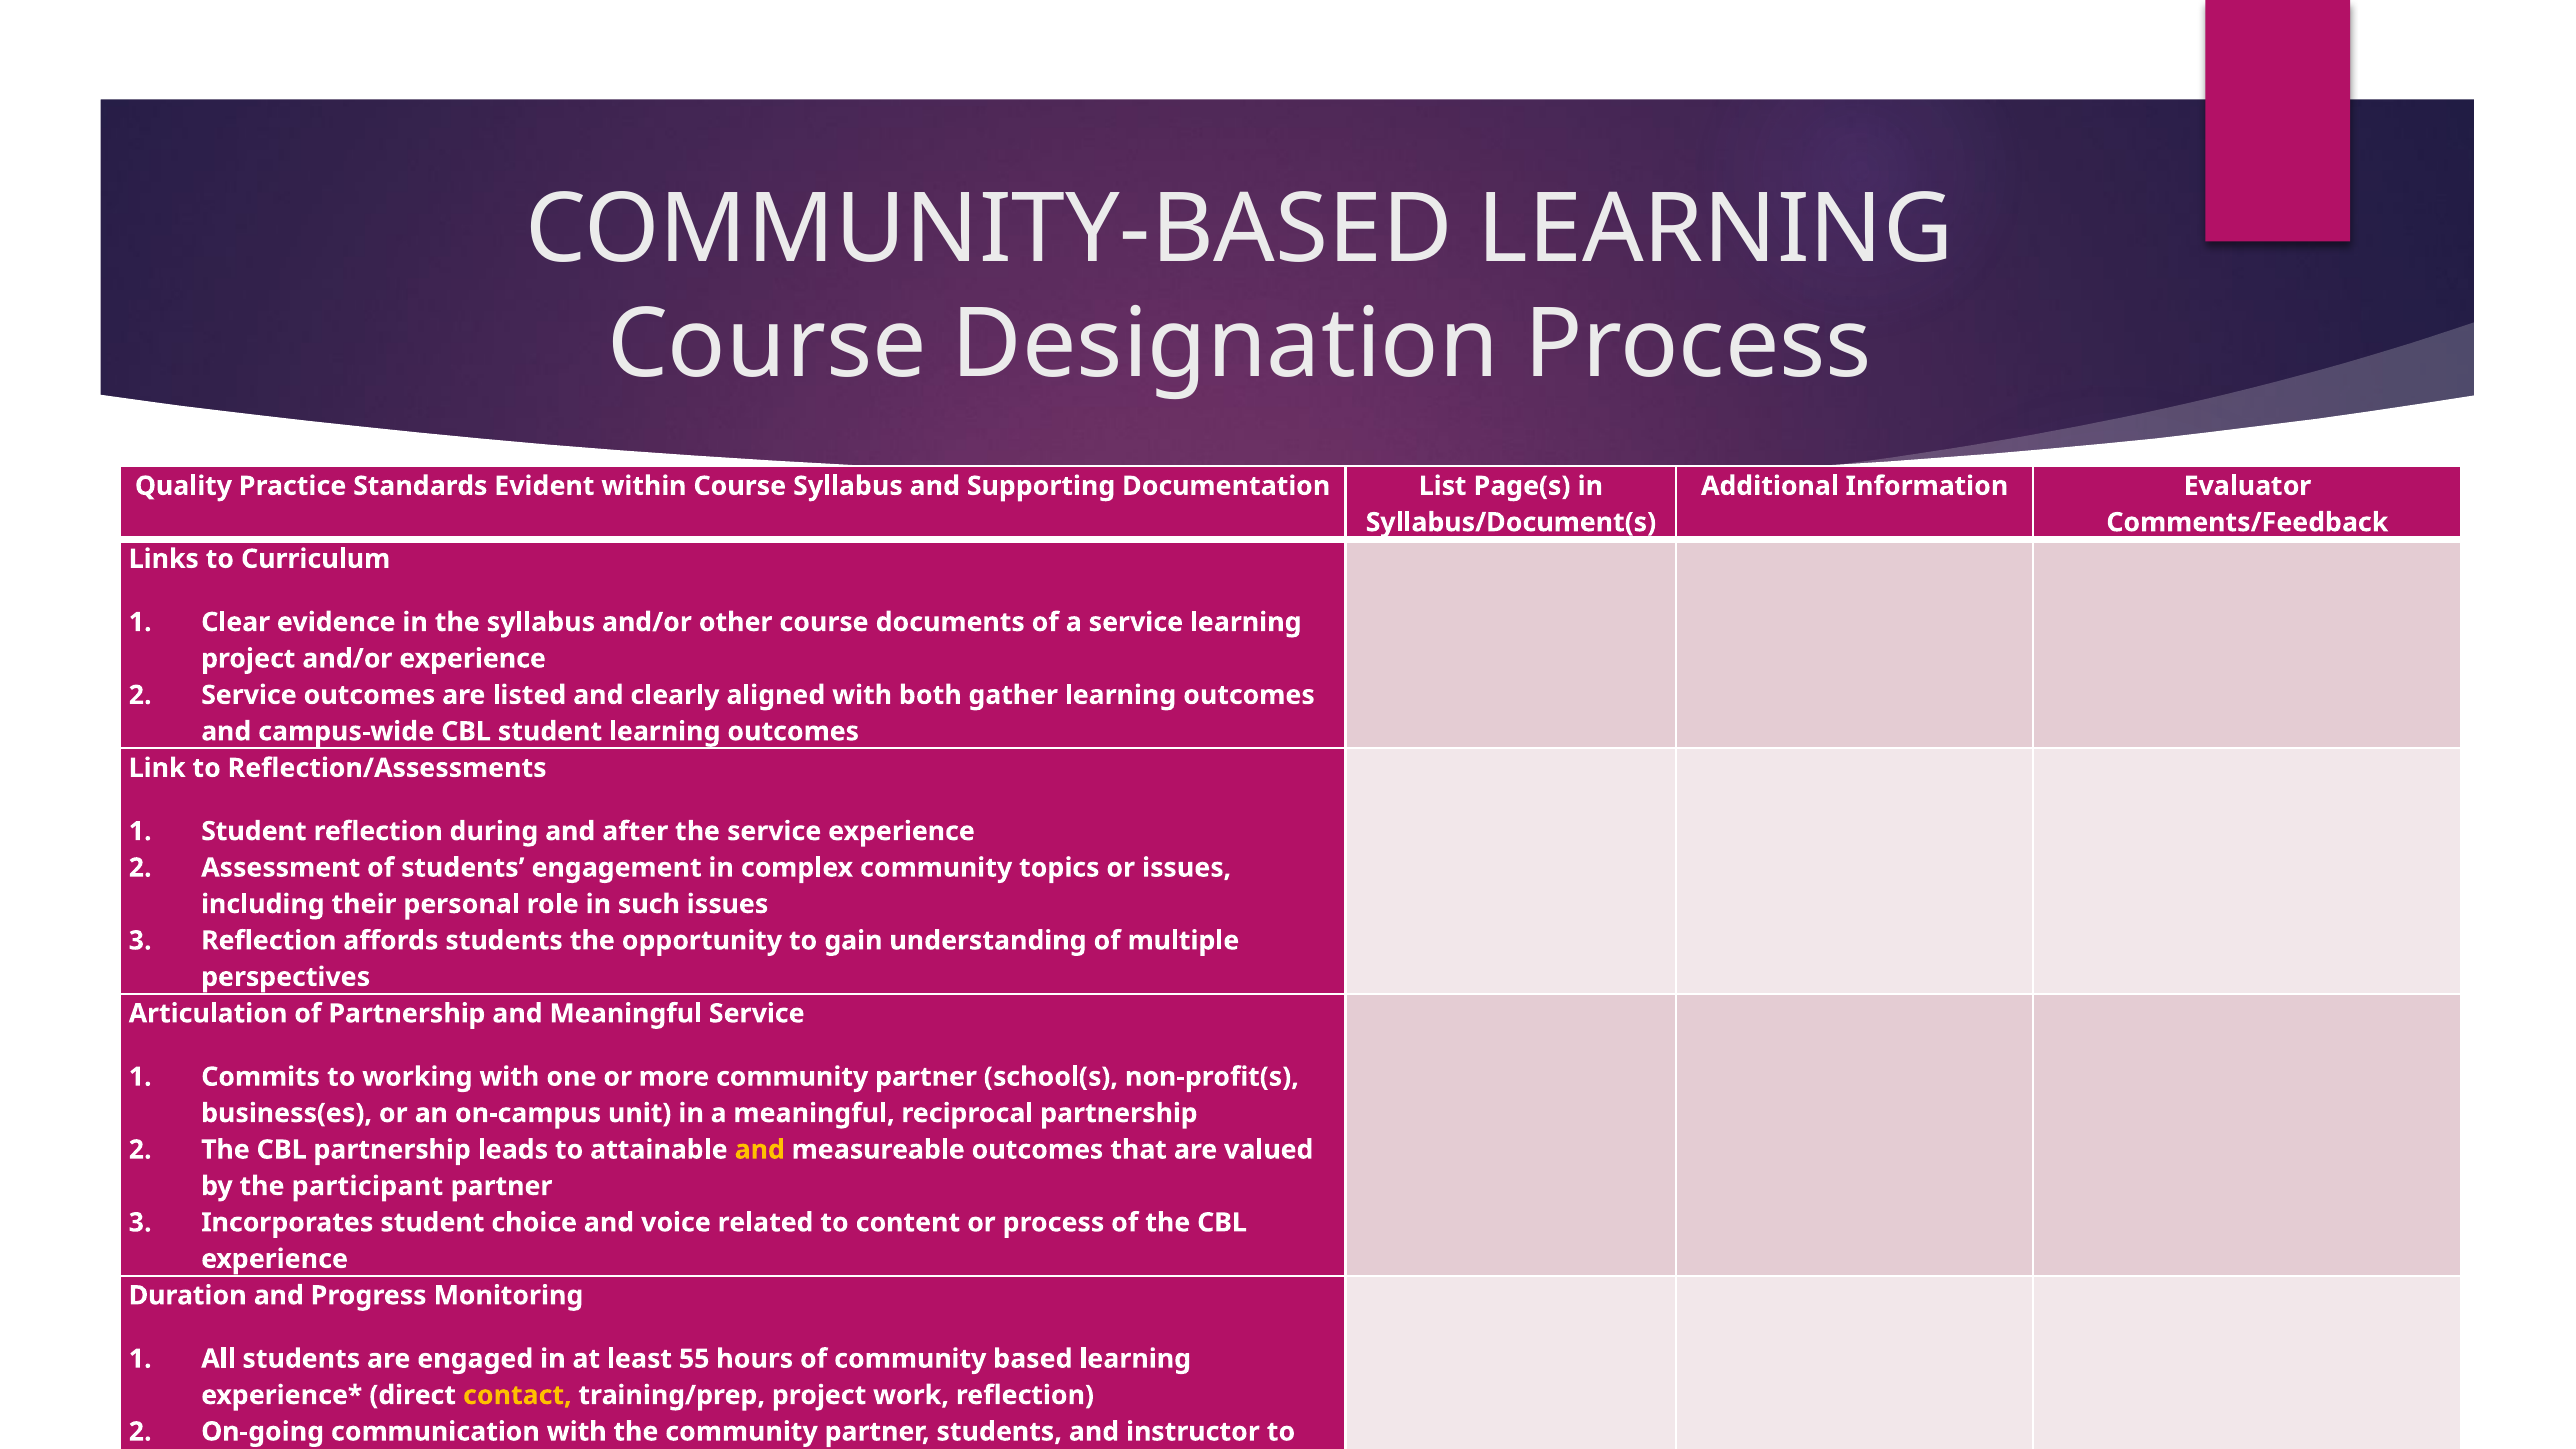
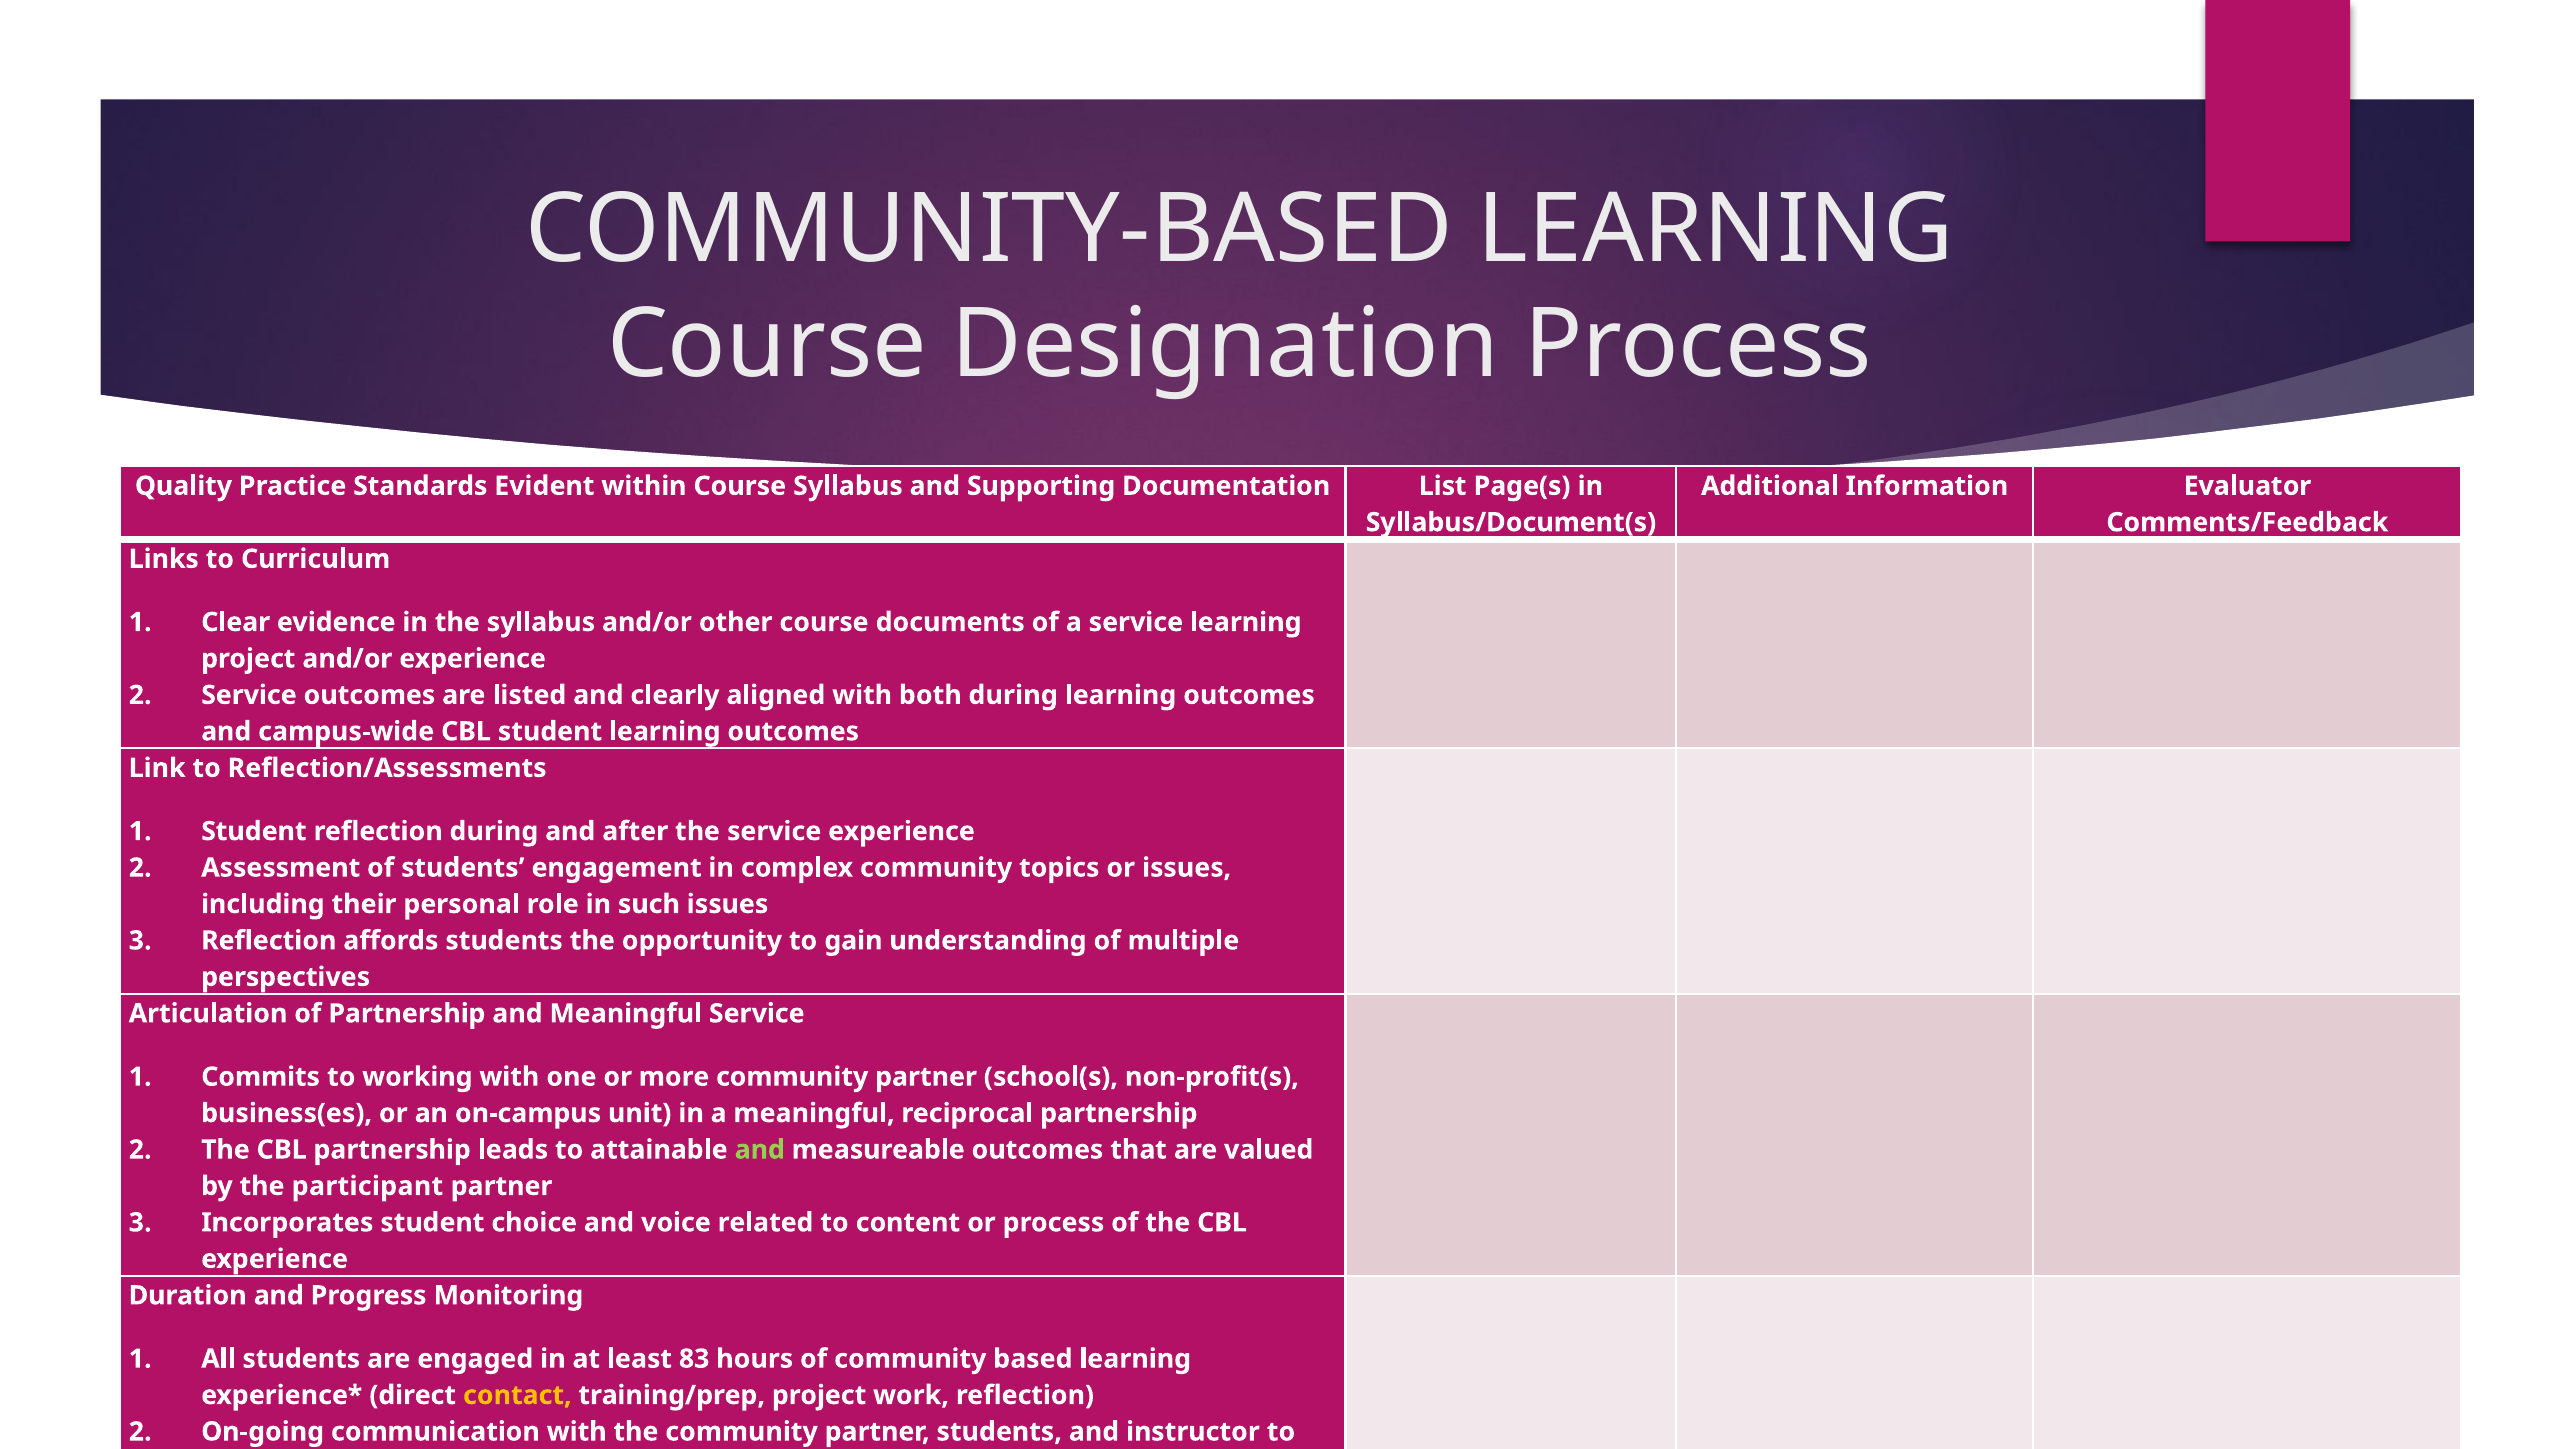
both gather: gather -> during
and at (760, 1150) colour: yellow -> light green
55: 55 -> 83
